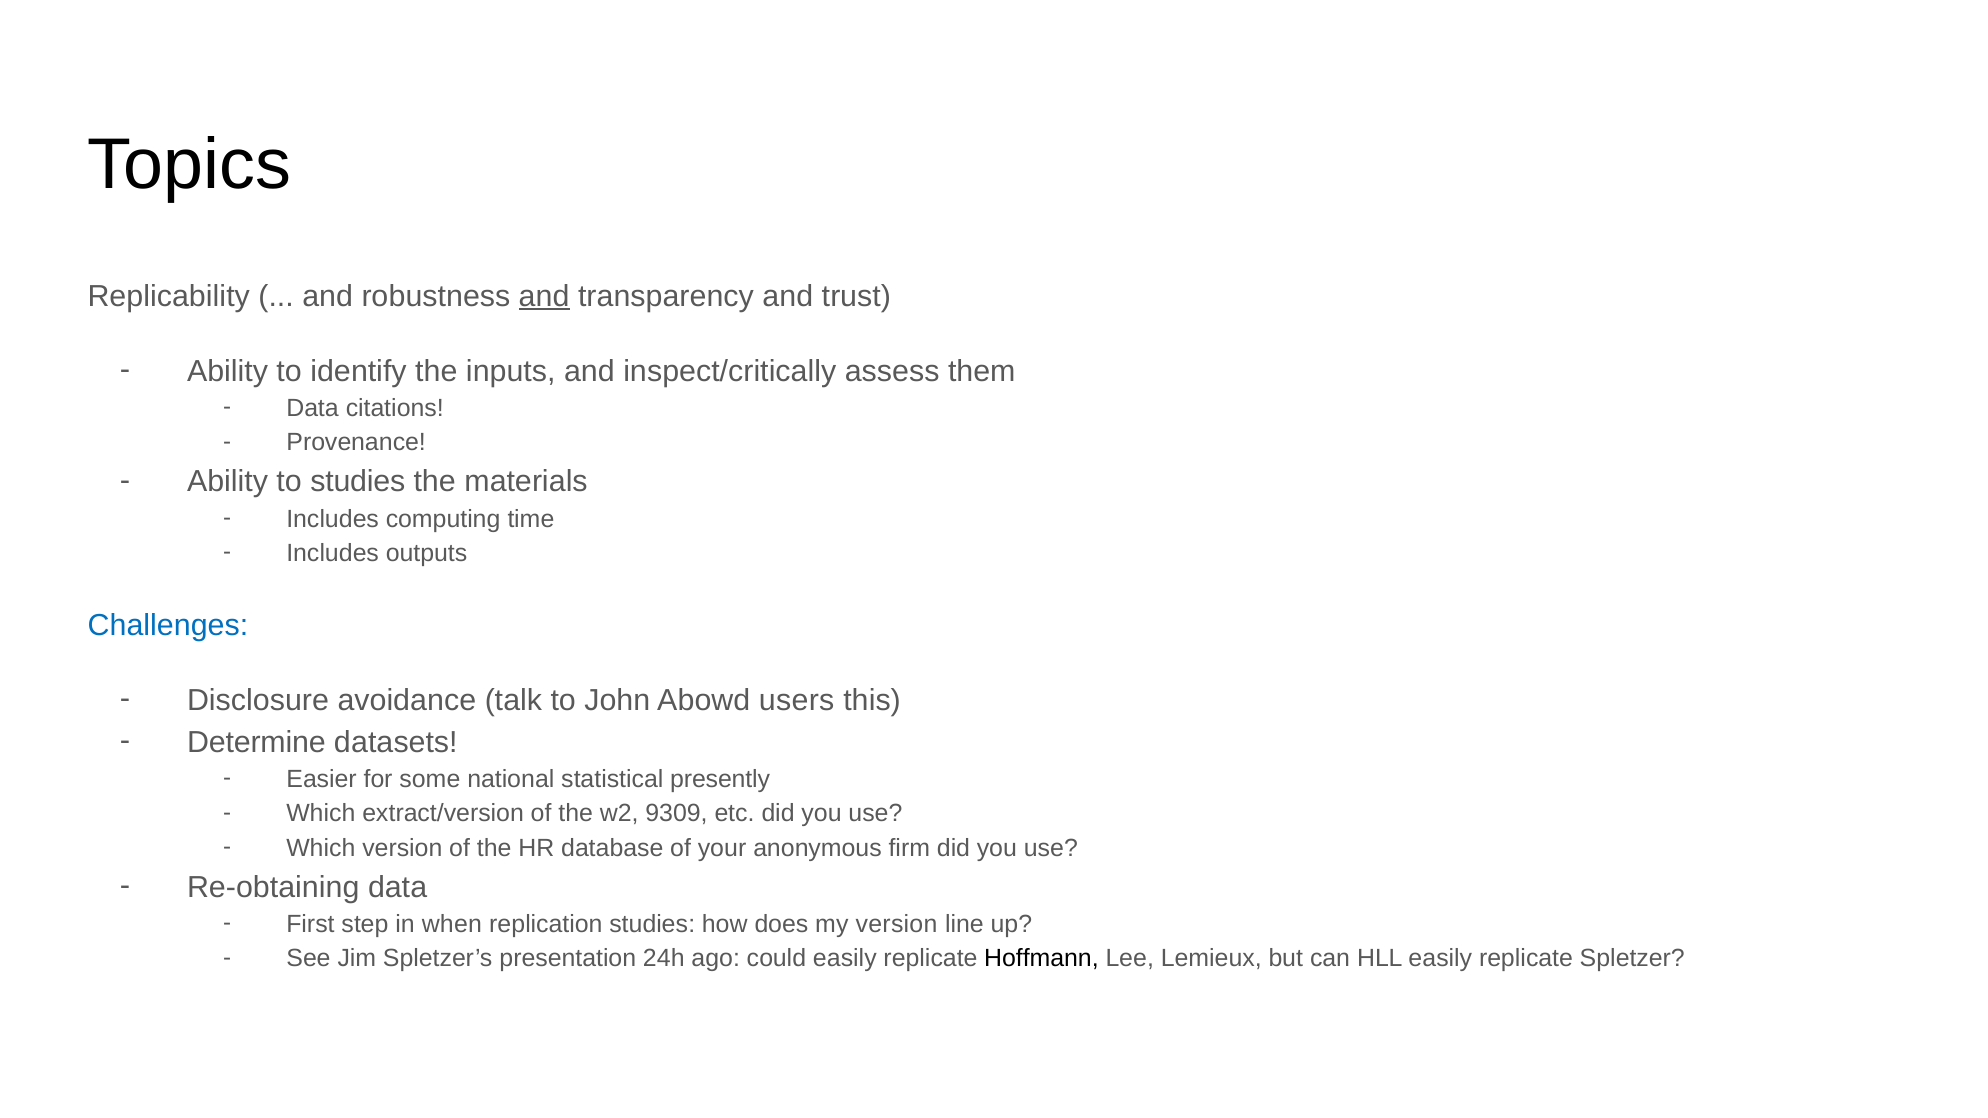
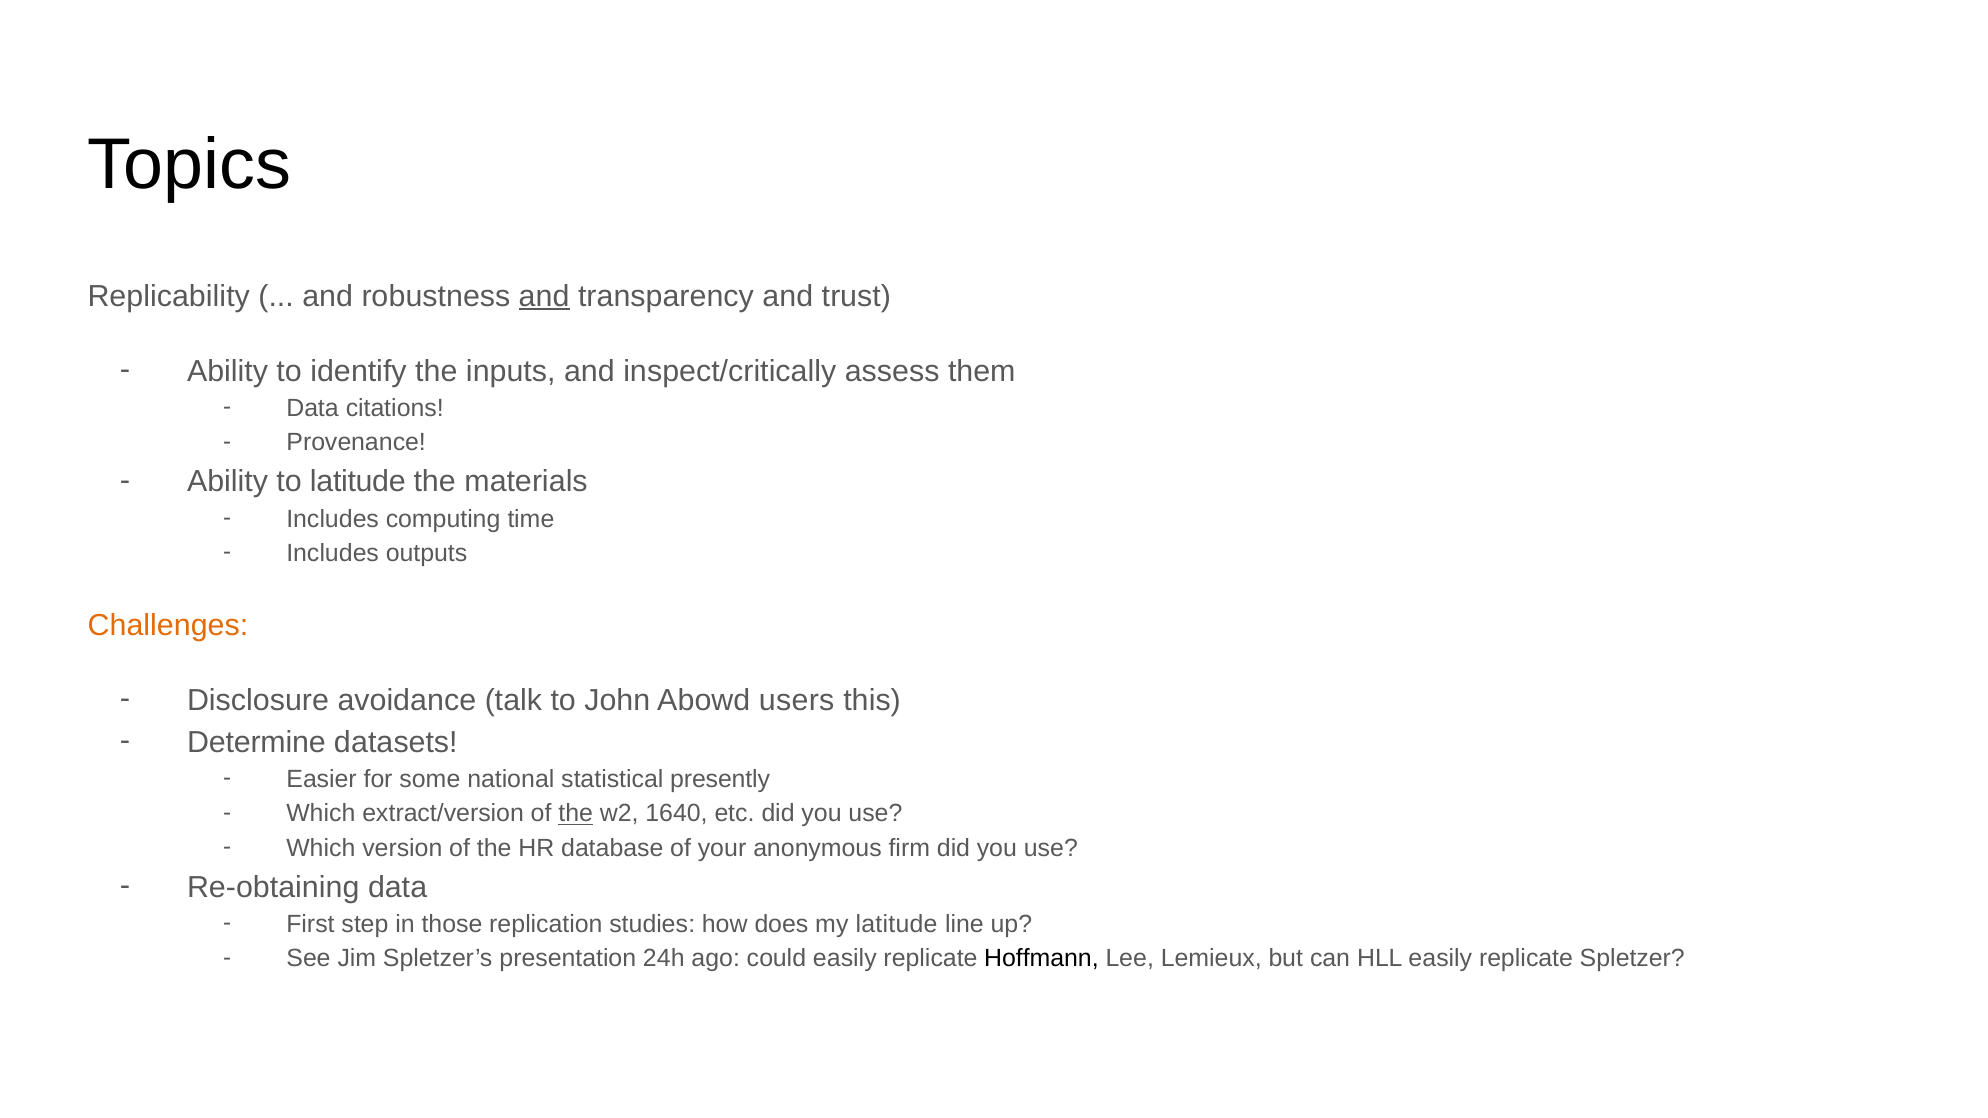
to studies: studies -> latitude
Challenges colour: blue -> orange
the at (576, 814) underline: none -> present
9309: 9309 -> 1640
when: when -> those
my version: version -> latitude
